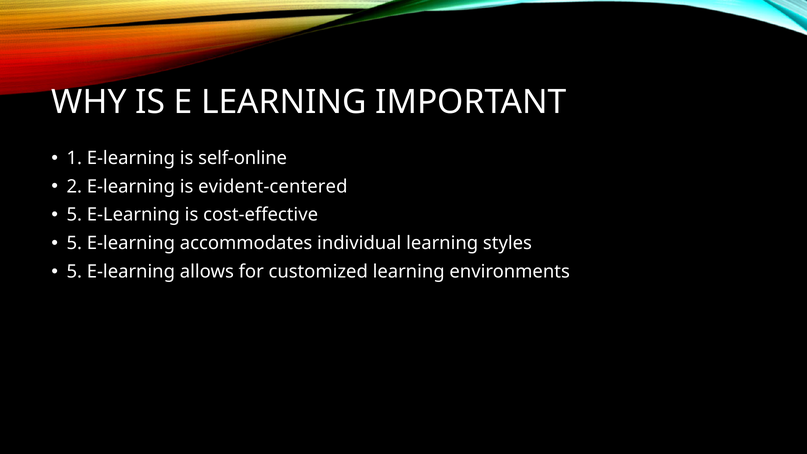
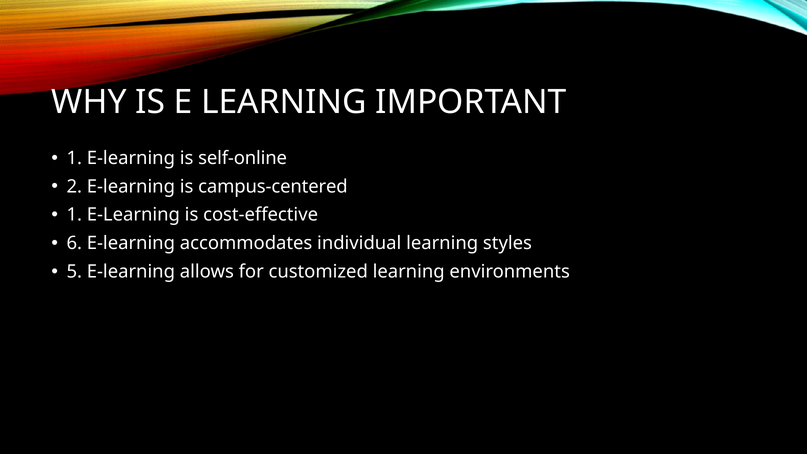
evident-centered: evident-centered -> campus-centered
5 at (74, 215): 5 -> 1
5 at (74, 243): 5 -> 6
